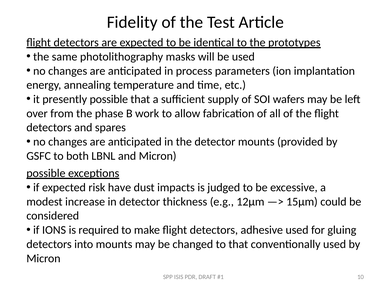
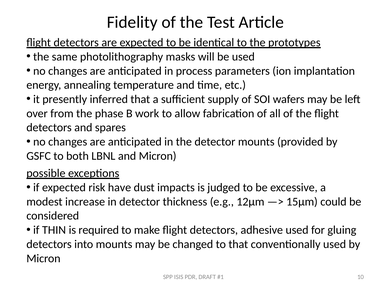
presently possible: possible -> inferred
IONS: IONS -> THIN
